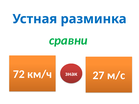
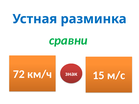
27: 27 -> 15
